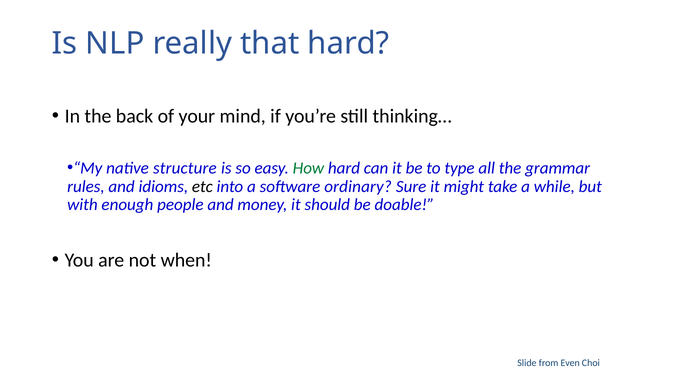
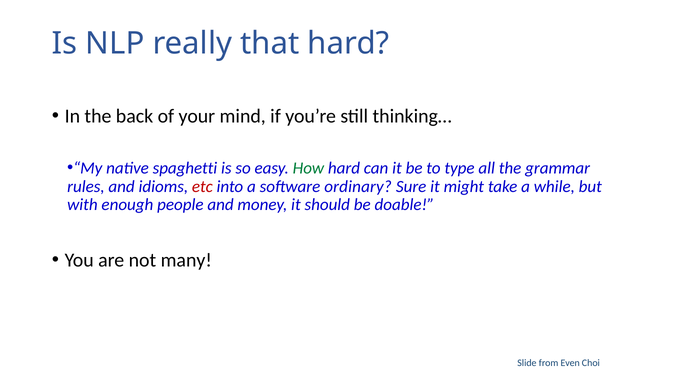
structure: structure -> spaghetti
etc colour: black -> red
when: when -> many
